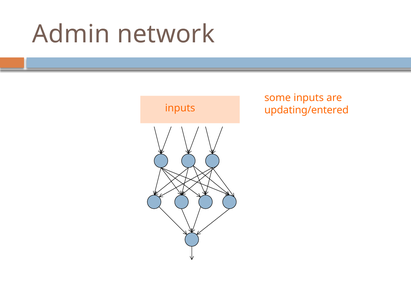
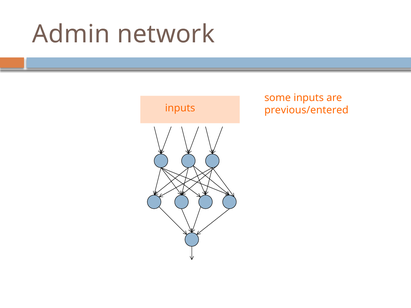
updating/entered: updating/entered -> previous/entered
